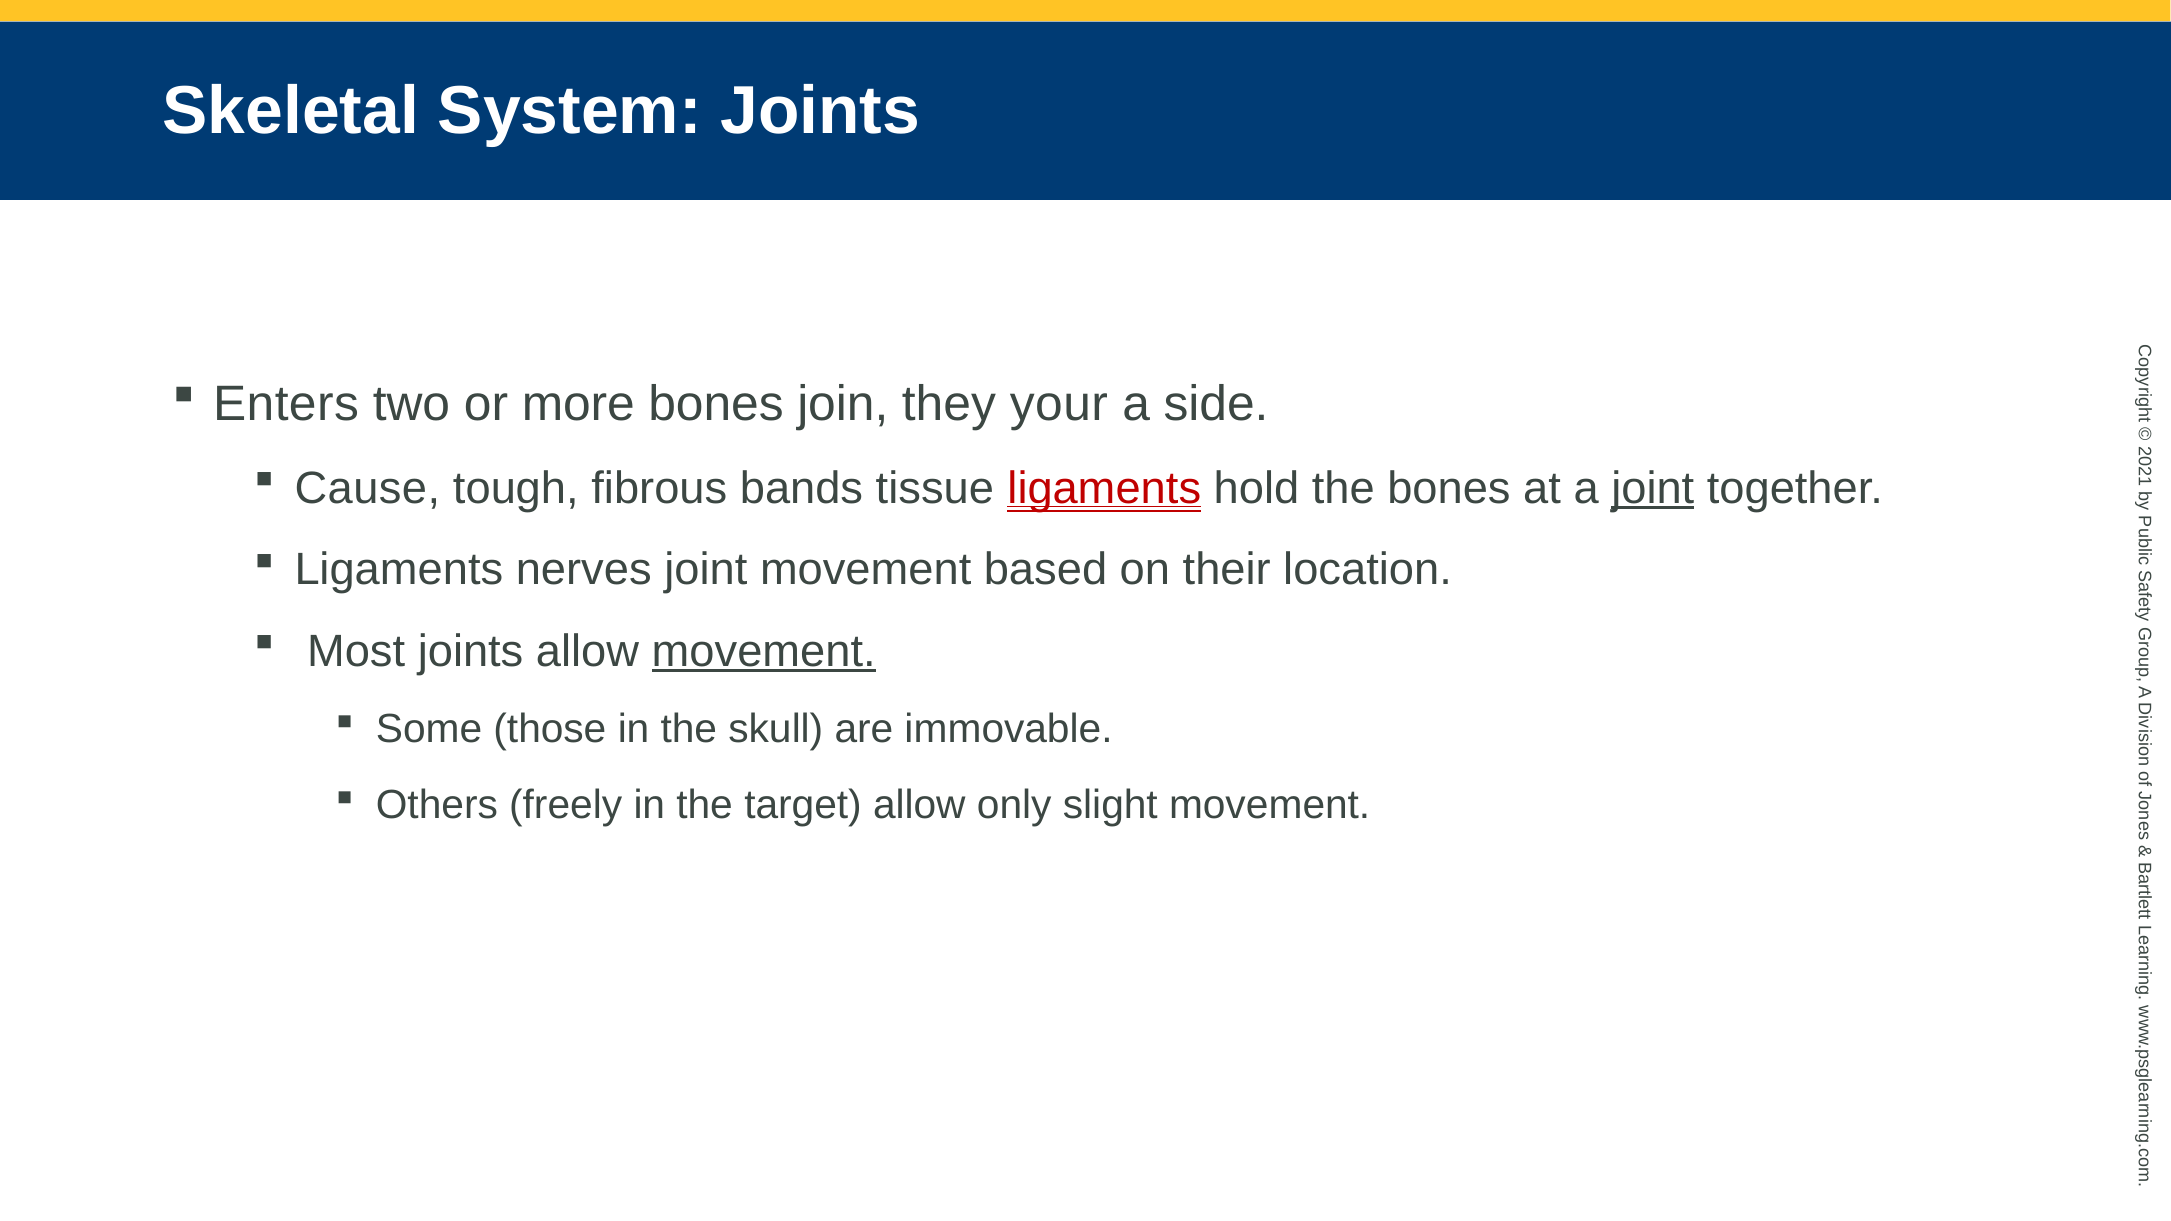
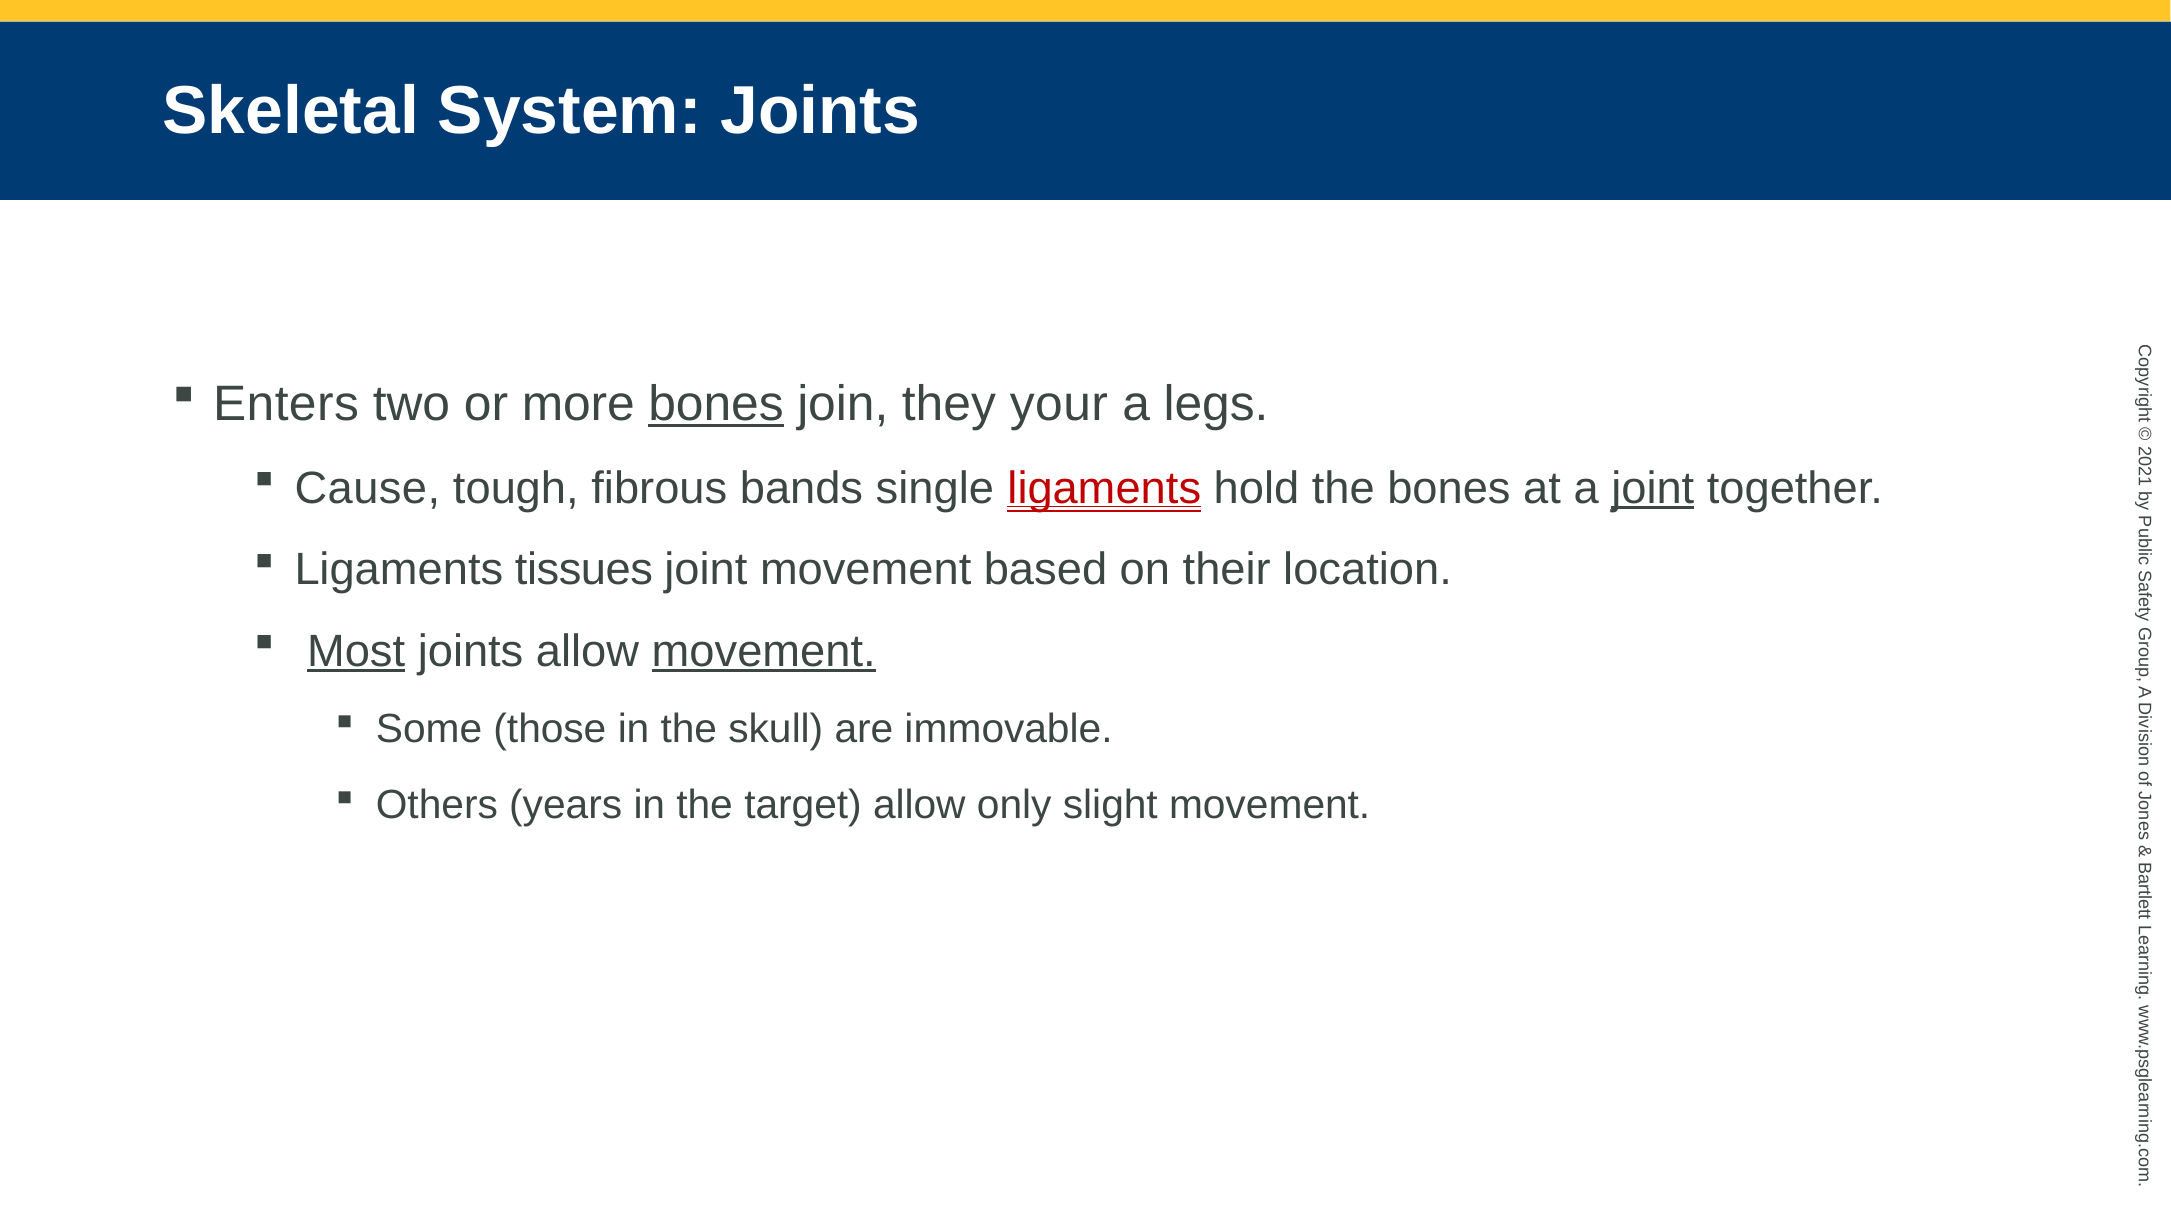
bones at (716, 404) underline: none -> present
side: side -> legs
tissue: tissue -> single
nerves: nerves -> tissues
Most underline: none -> present
freely: freely -> years
